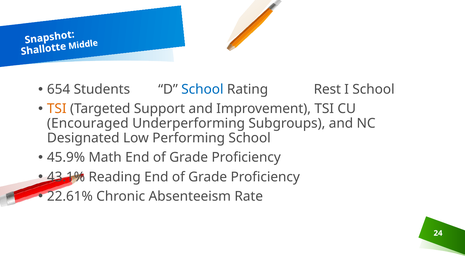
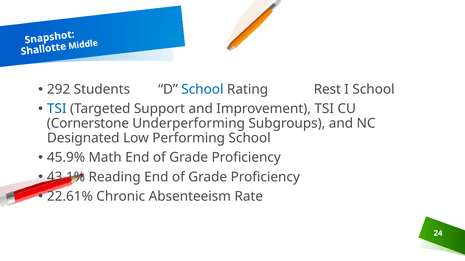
654: 654 -> 292
TSI at (57, 109) colour: orange -> blue
Encouraged: Encouraged -> Cornerstone
